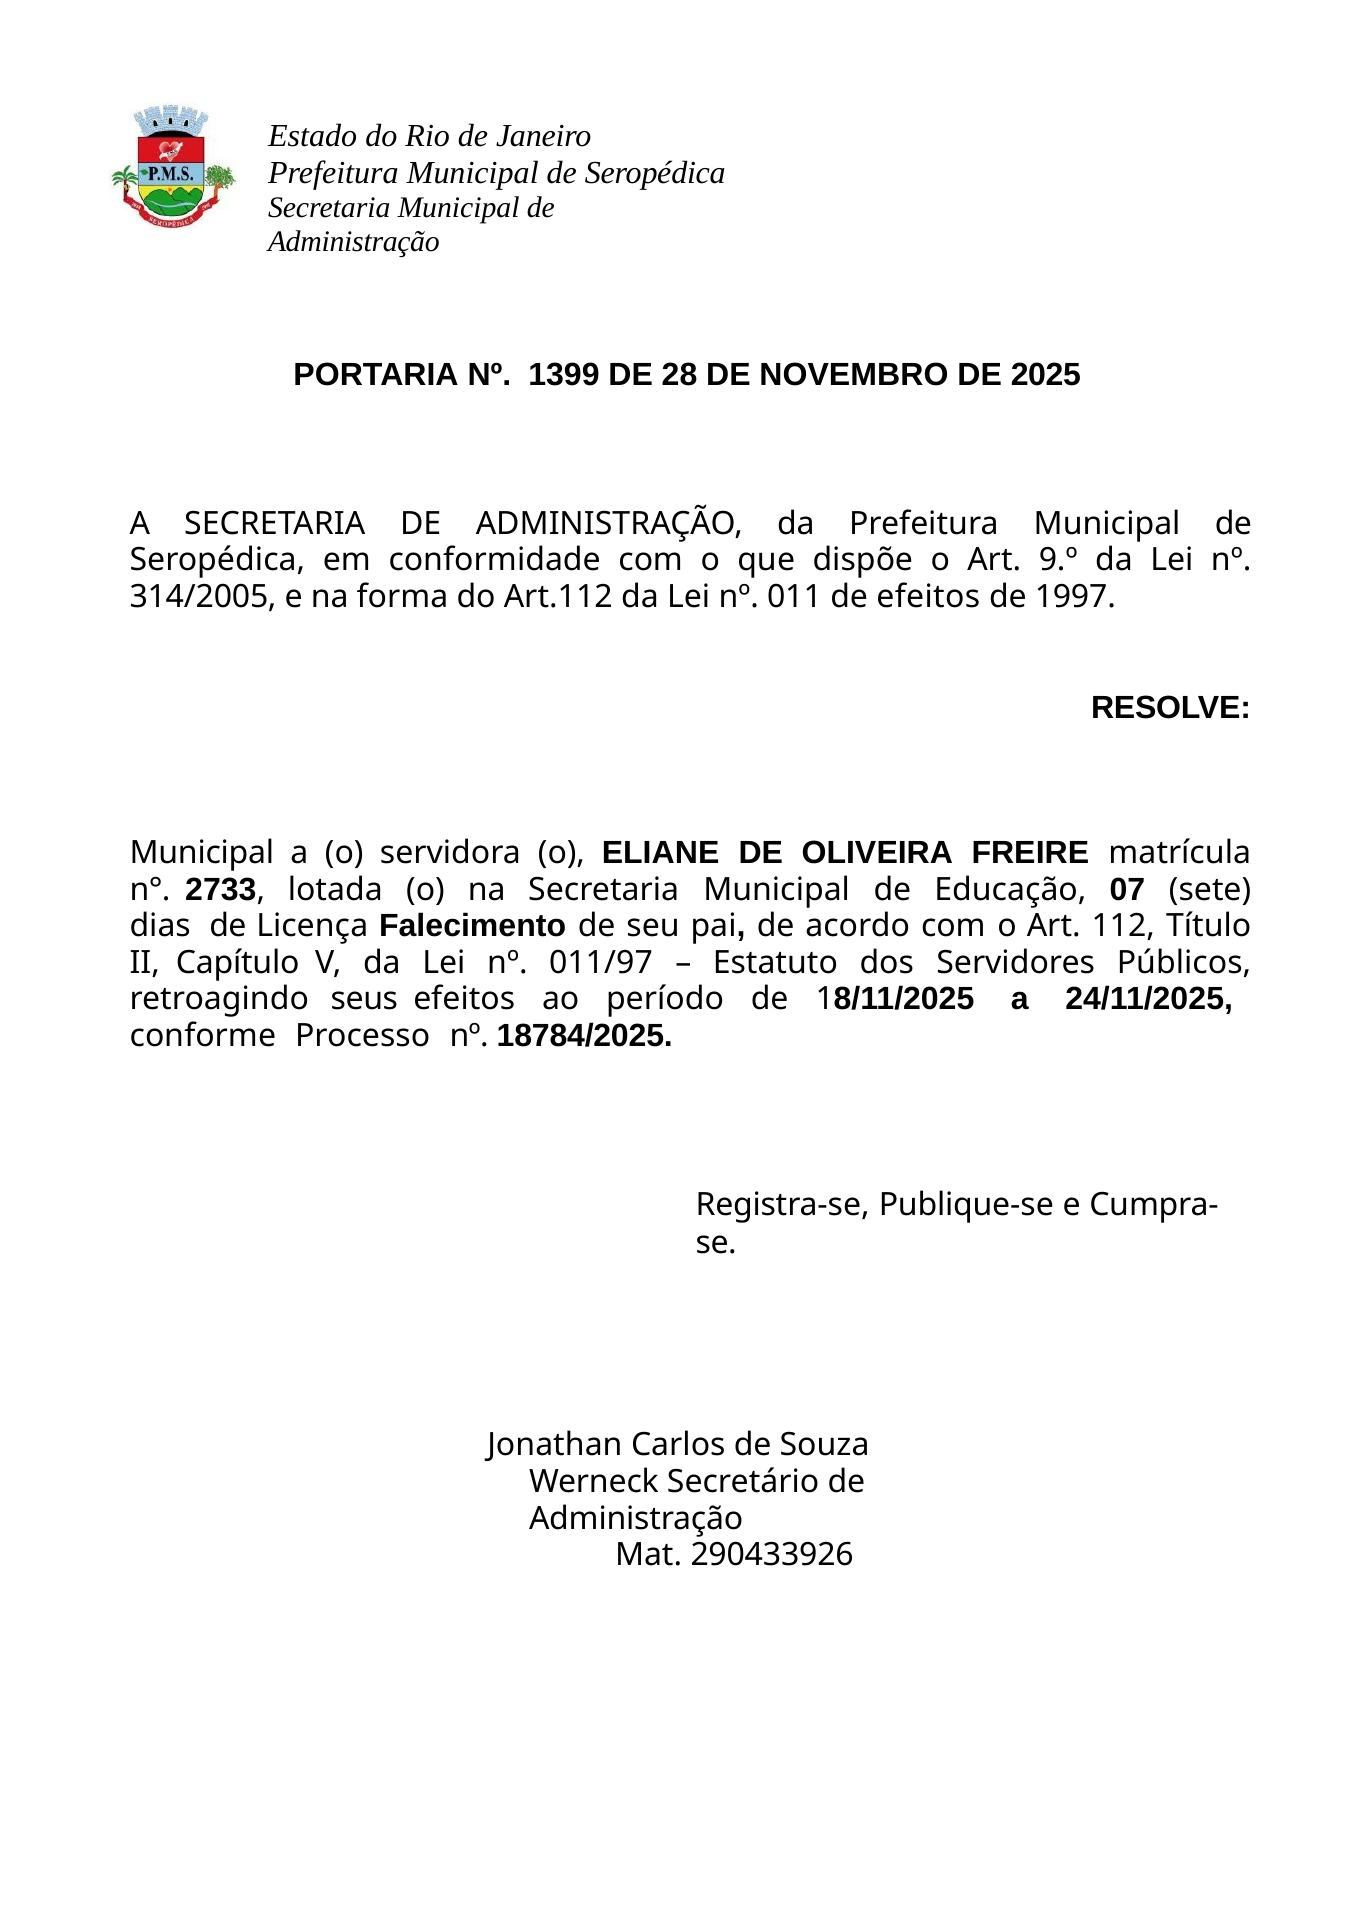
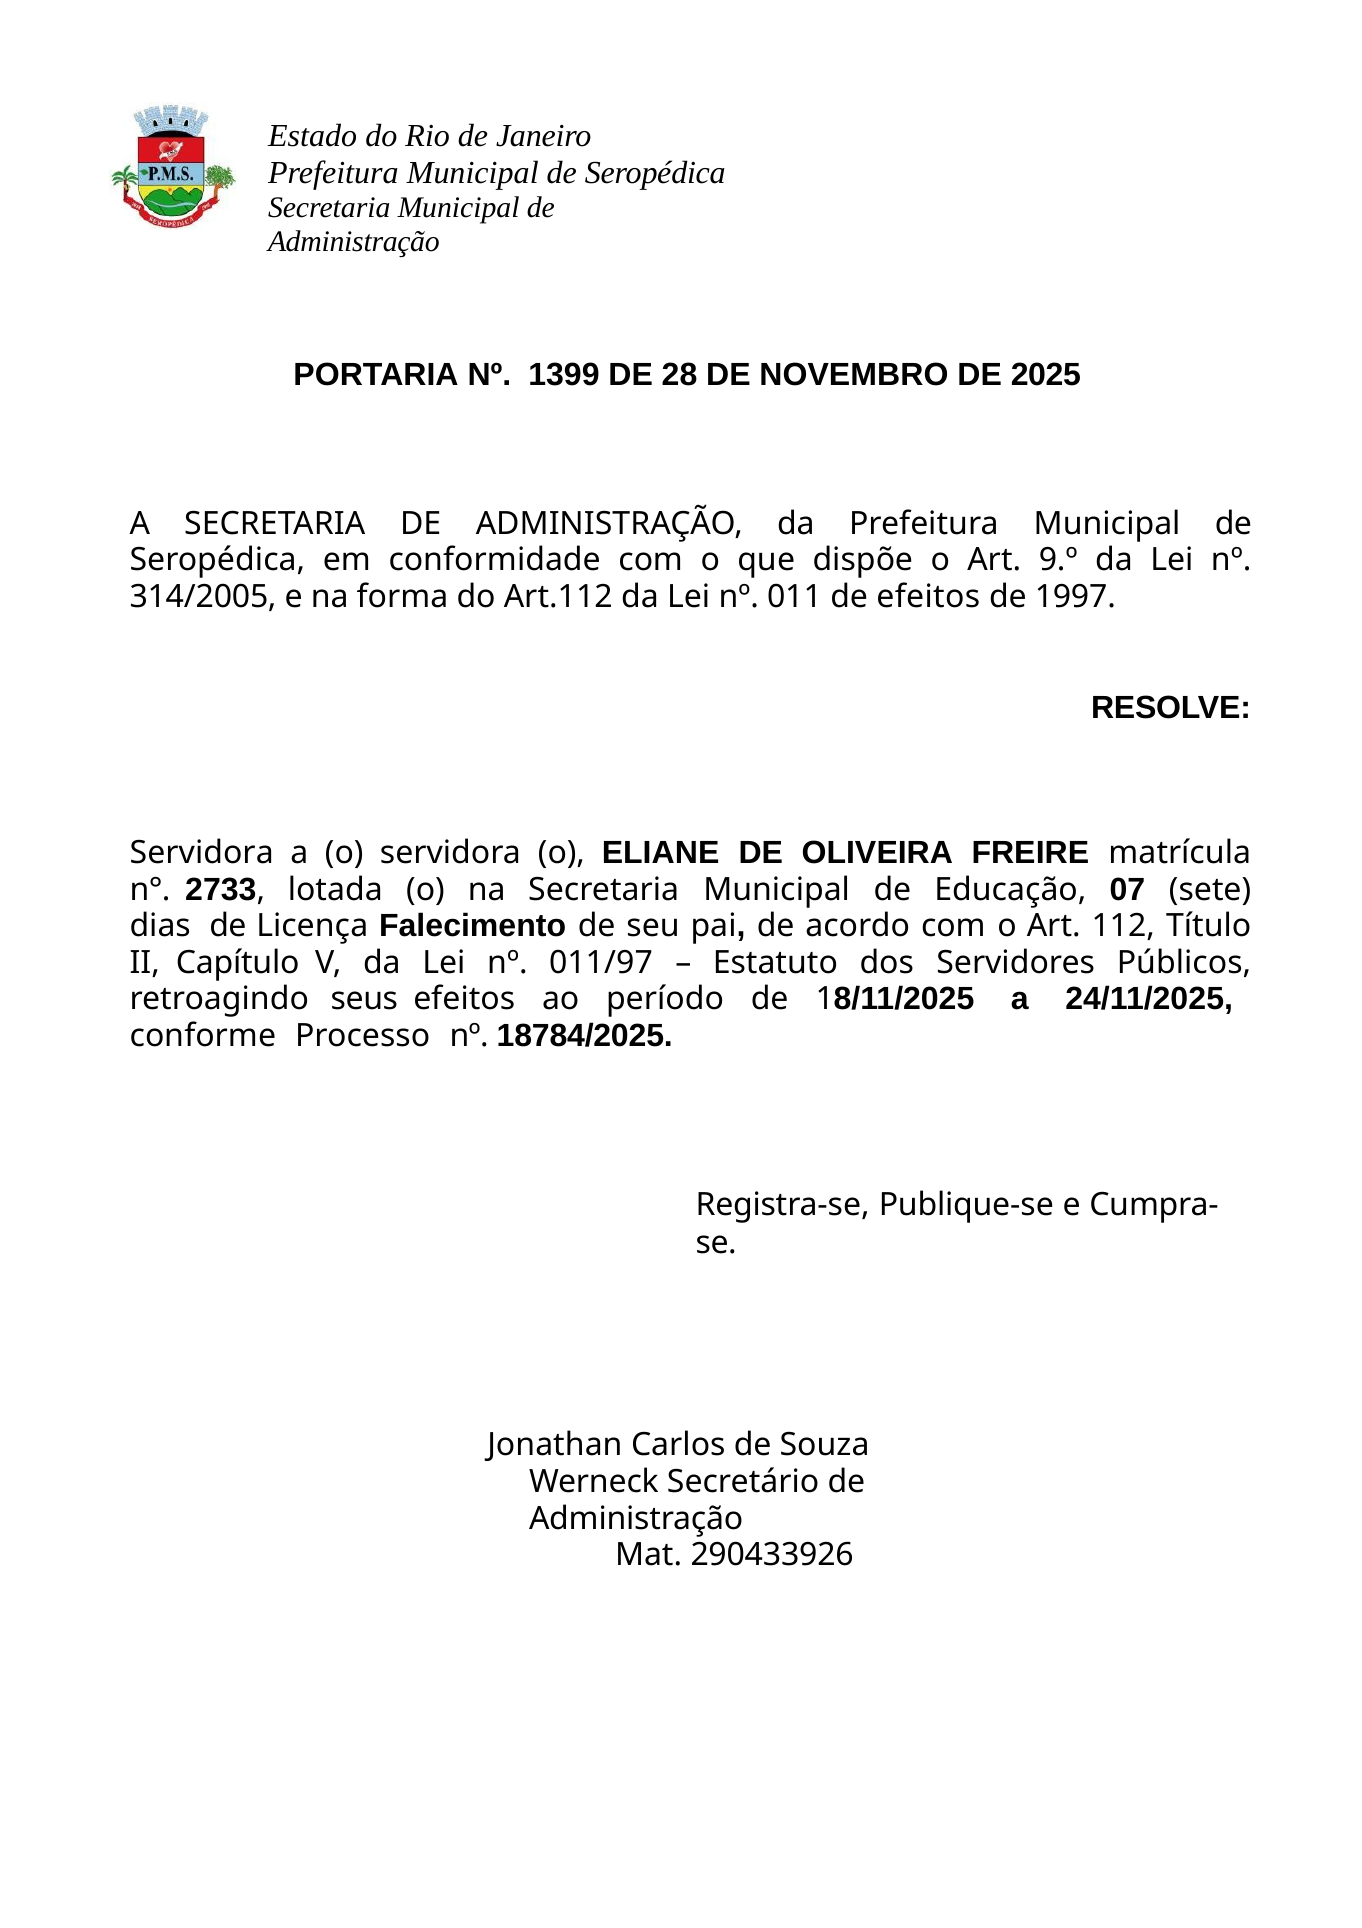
Municipal at (202, 853): Municipal -> Servidora
